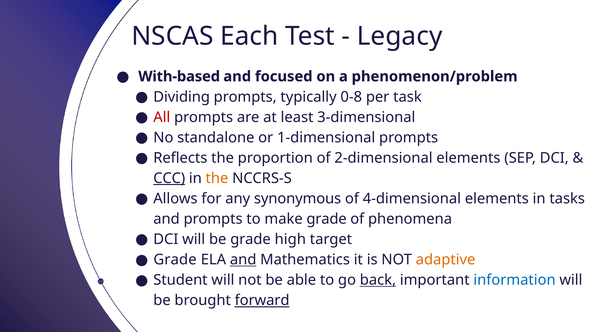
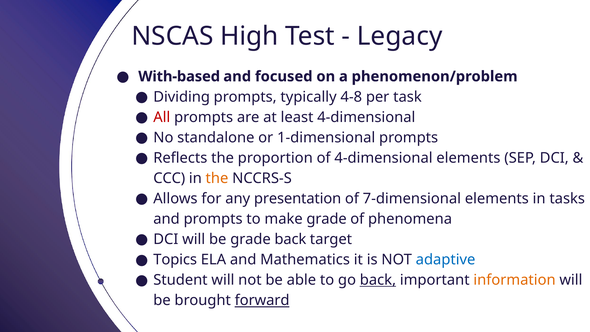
Each: Each -> High
0-8: 0-8 -> 4-8
least 3-dimensional: 3-dimensional -> 4-dimensional
of 2-dimensional: 2-dimensional -> 4-dimensional
CCC underline: present -> none
synonymous: synonymous -> presentation
4-dimensional: 4-dimensional -> 7-dimensional
grade high: high -> back
Grade at (175, 260): Grade -> Topics
and at (243, 260) underline: present -> none
adaptive colour: orange -> blue
information colour: blue -> orange
